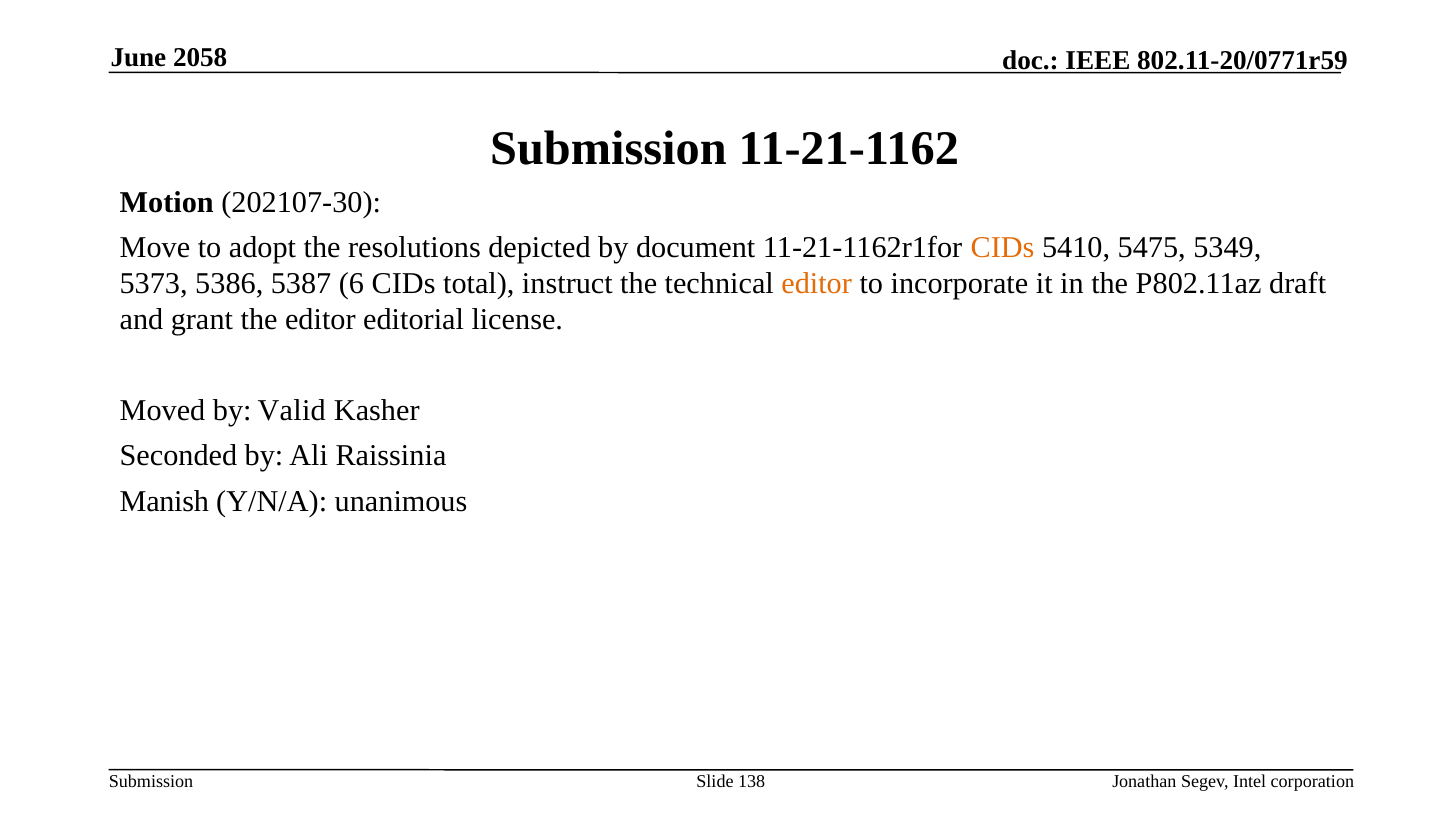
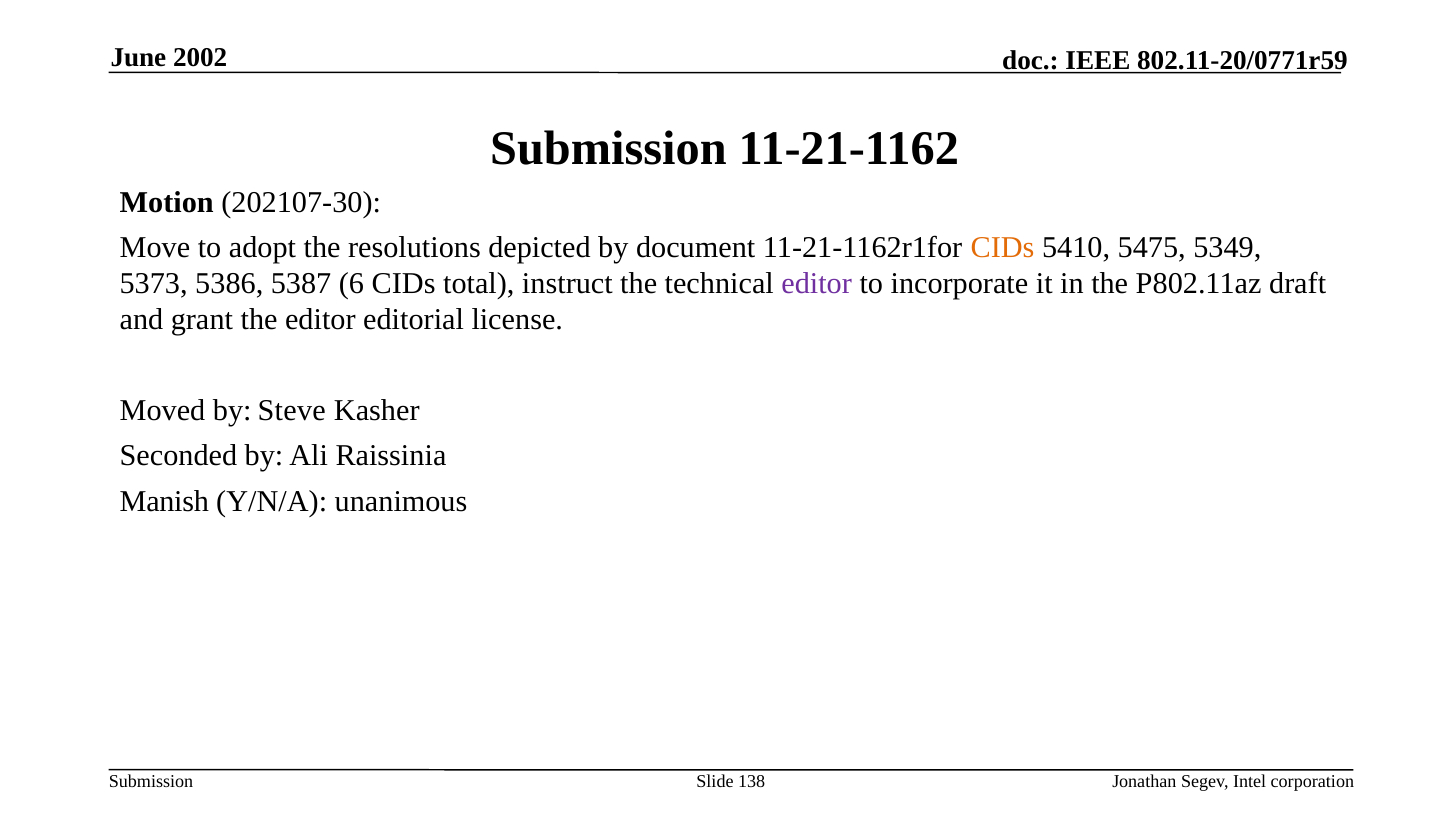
2058: 2058 -> 2002
editor at (817, 284) colour: orange -> purple
Valid: Valid -> Steve
